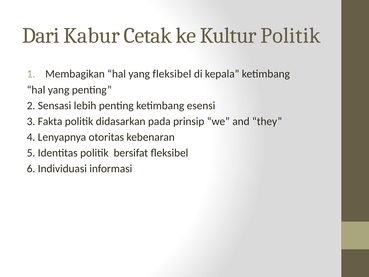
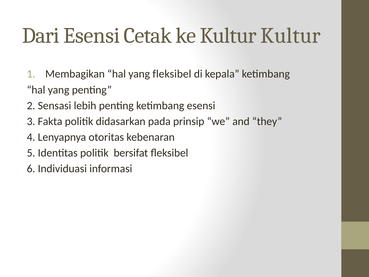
Dari Kabur: Kabur -> Esensi
Kultur Politik: Politik -> Kultur
